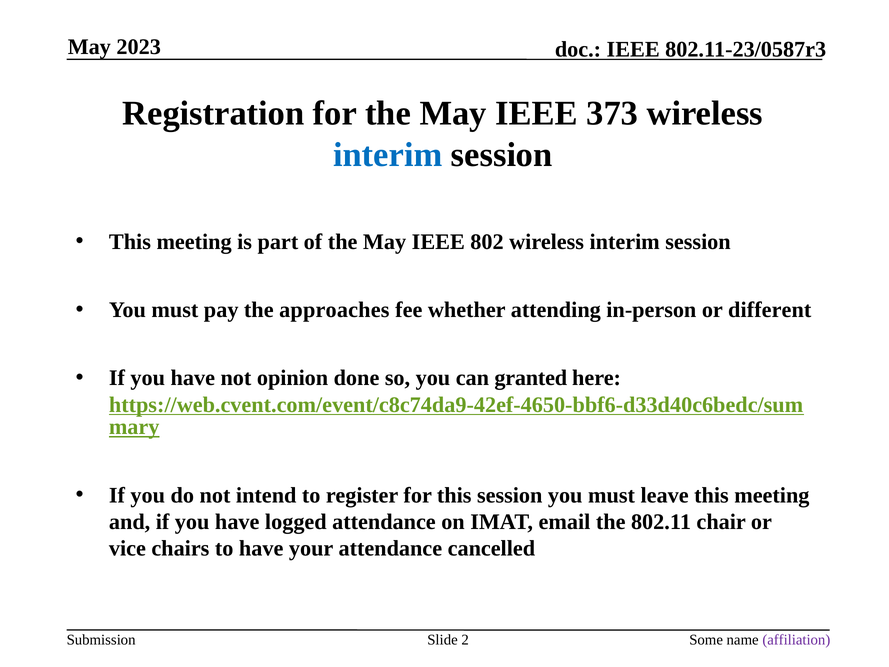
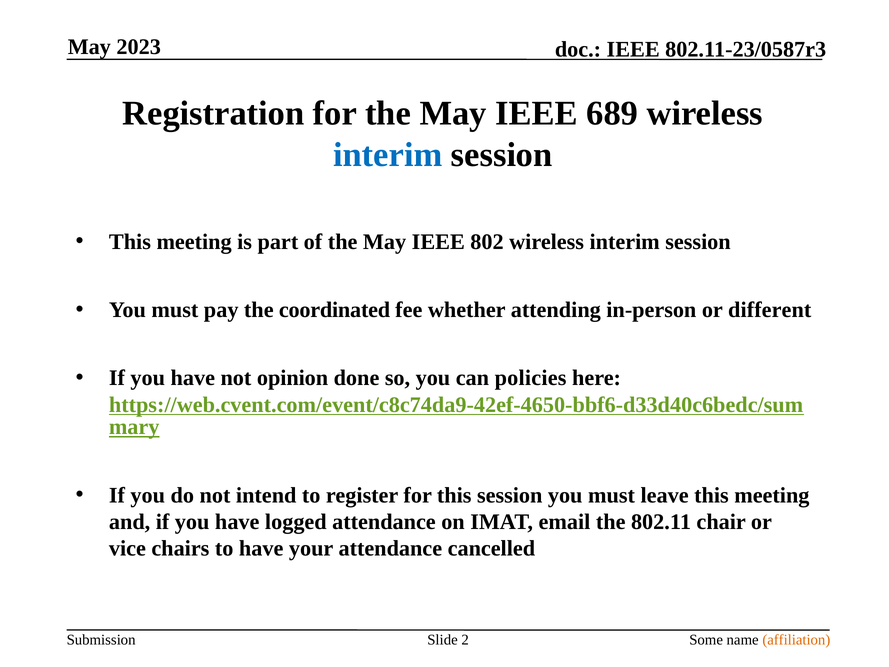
373: 373 -> 689
approaches: approaches -> coordinated
granted: granted -> policies
affiliation colour: purple -> orange
